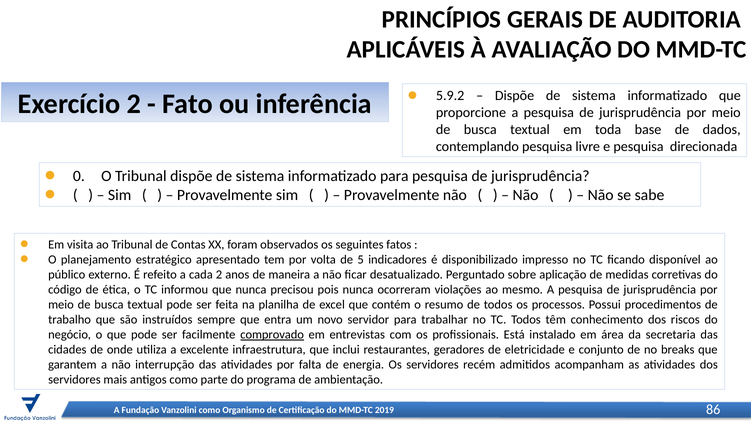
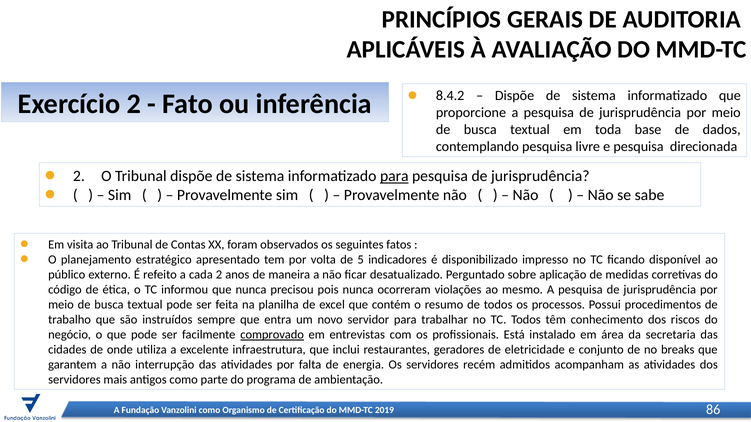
5.9.2: 5.9.2 -> 8.4.2
0 at (79, 176): 0 -> 2
para at (394, 176) underline: none -> present
